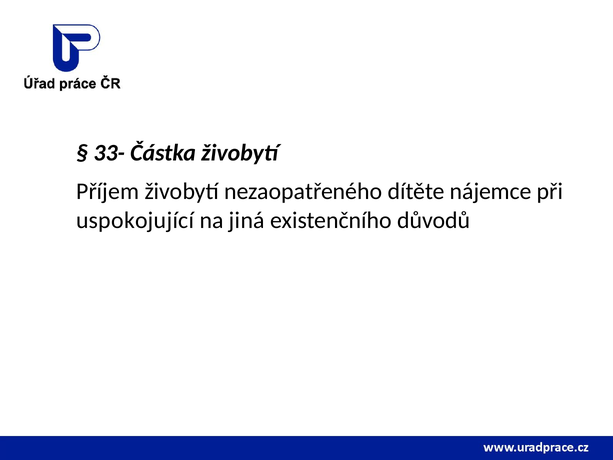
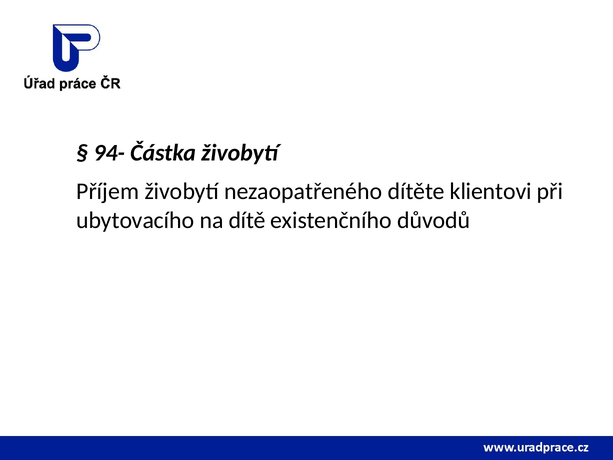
33-: 33- -> 94-
nájemce: nájemce -> klientovi
uspokojující: uspokojující -> ubytovacího
jiná: jiná -> dítě
